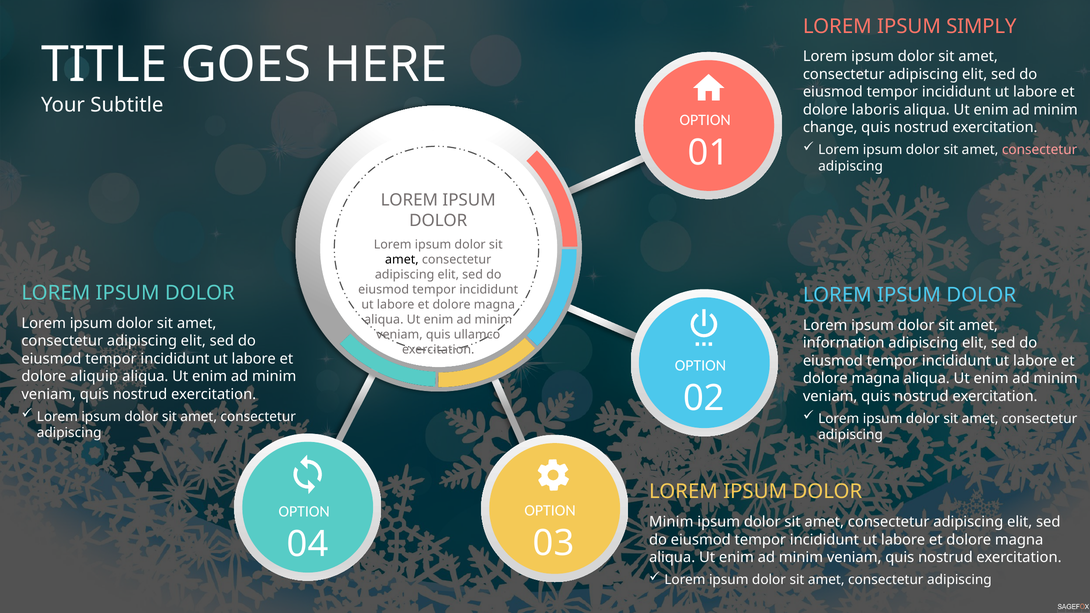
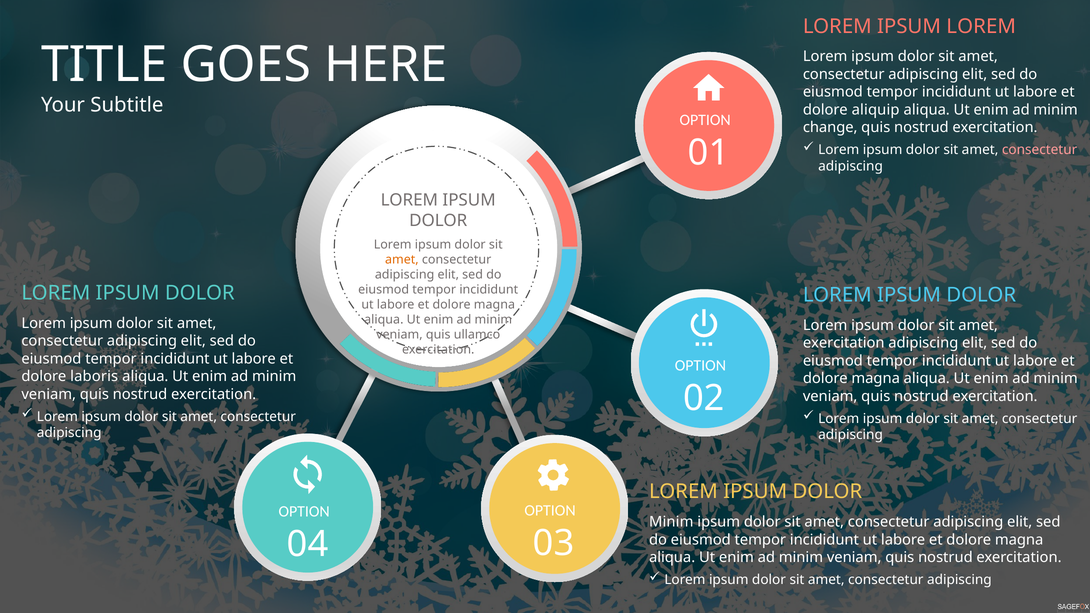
IPSUM SIMPLY: SIMPLY -> LOREM
laboris: laboris -> aliquip
amet at (402, 260) colour: black -> orange
information at (844, 343): information -> exercitation
aliquip: aliquip -> laboris
